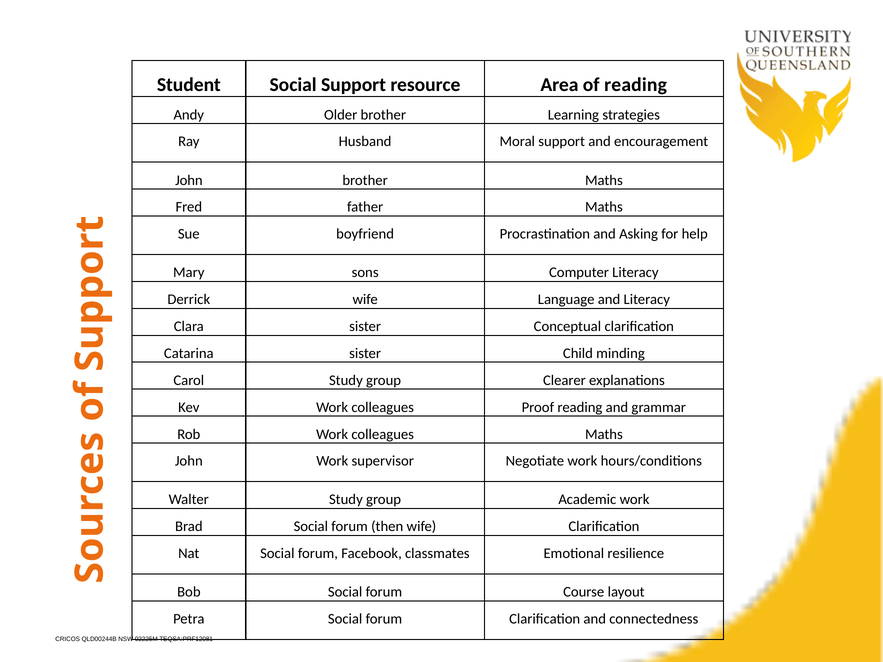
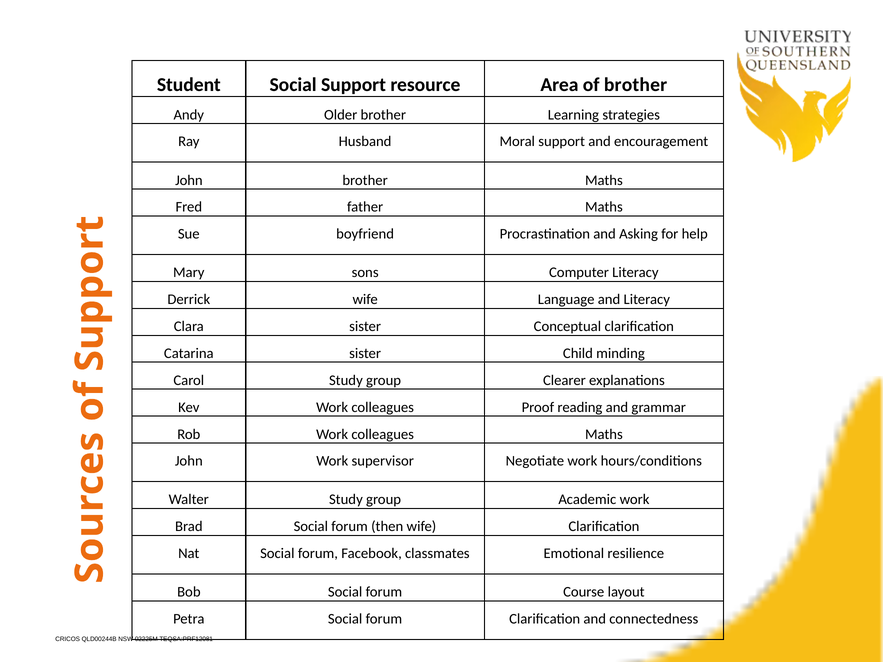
of reading: reading -> brother
